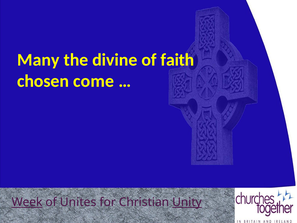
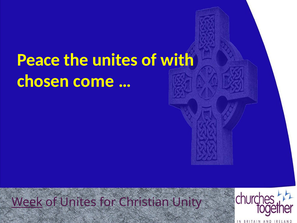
Many: Many -> Peace
the divine: divine -> unites
faith: faith -> with
Unity underline: present -> none
